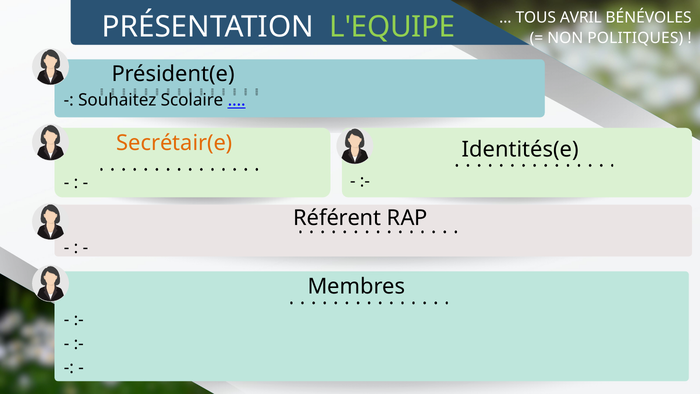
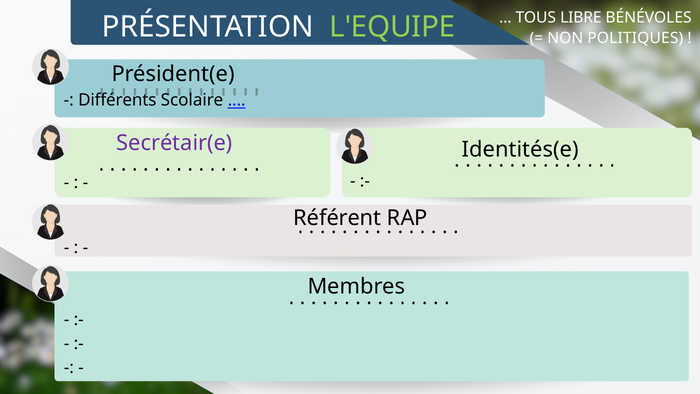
AVRIL: AVRIL -> LIBRE
Souhaitez: Souhaitez -> Différents
Secrétair(e colour: orange -> purple
